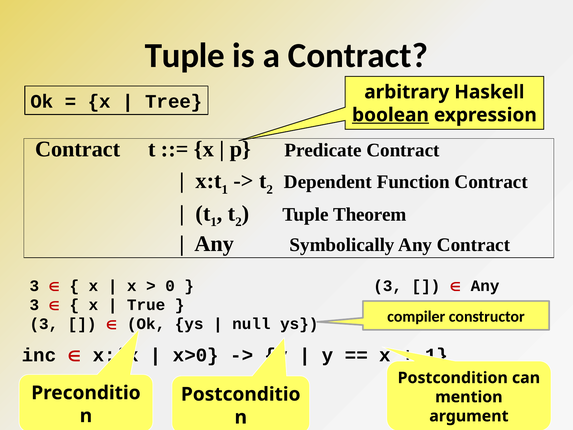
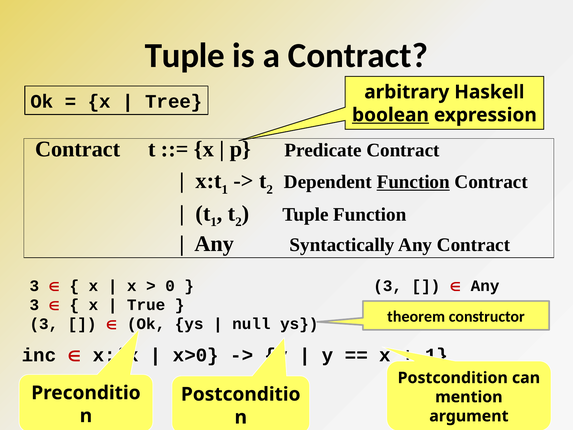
Function at (413, 182) underline: none -> present
Tuple Theorem: Theorem -> Function
Symbolically: Symbolically -> Syntactically
compiler: compiler -> theorem
